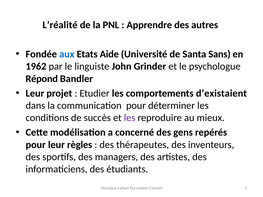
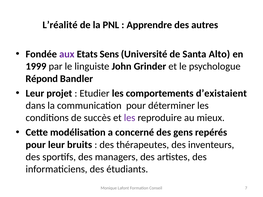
aux colour: blue -> purple
Aide: Aide -> Sens
Sans: Sans -> Alto
1962: 1962 -> 1999
règles: règles -> bruits
